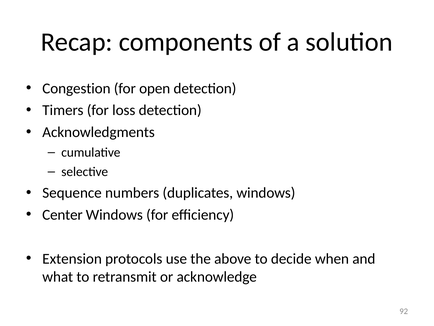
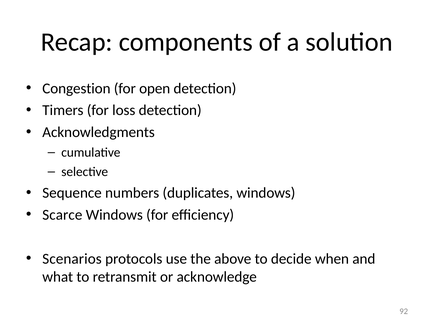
Center: Center -> Scarce
Extension: Extension -> Scenarios
